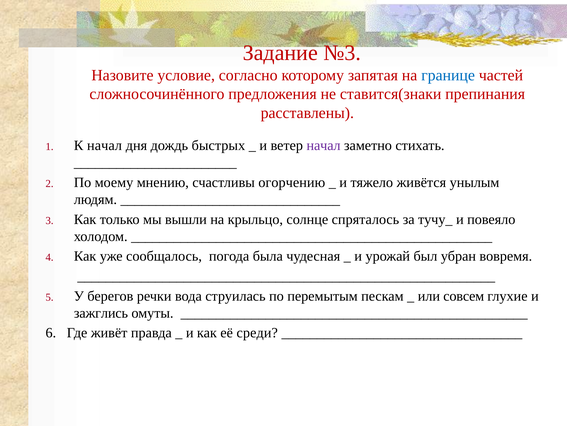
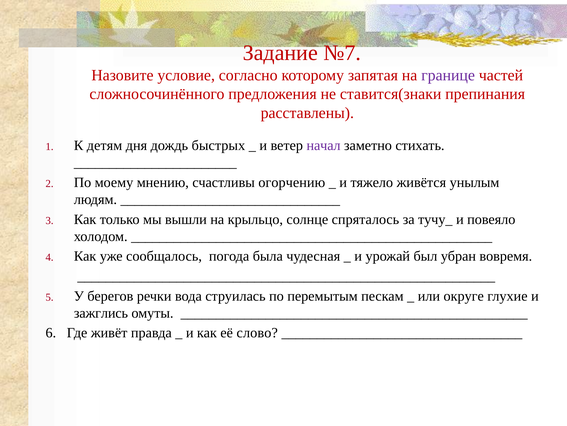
№3: №3 -> №7
границе colour: blue -> purple
К начал: начал -> детям
совсем: совсем -> округе
среди: среди -> слово
